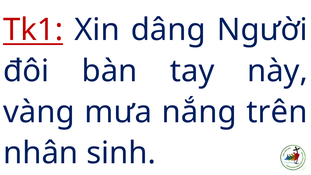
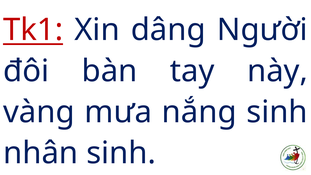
nắng trên: trên -> sinh
